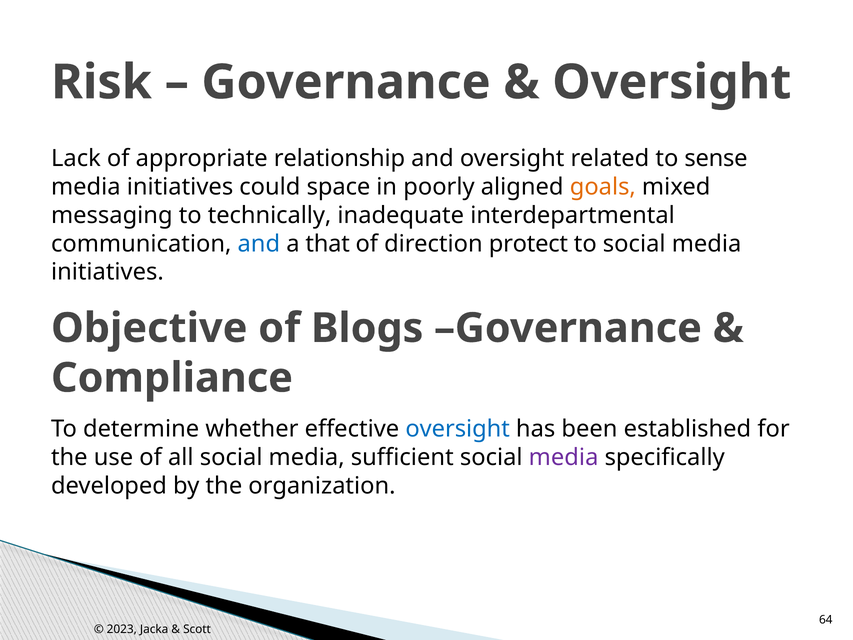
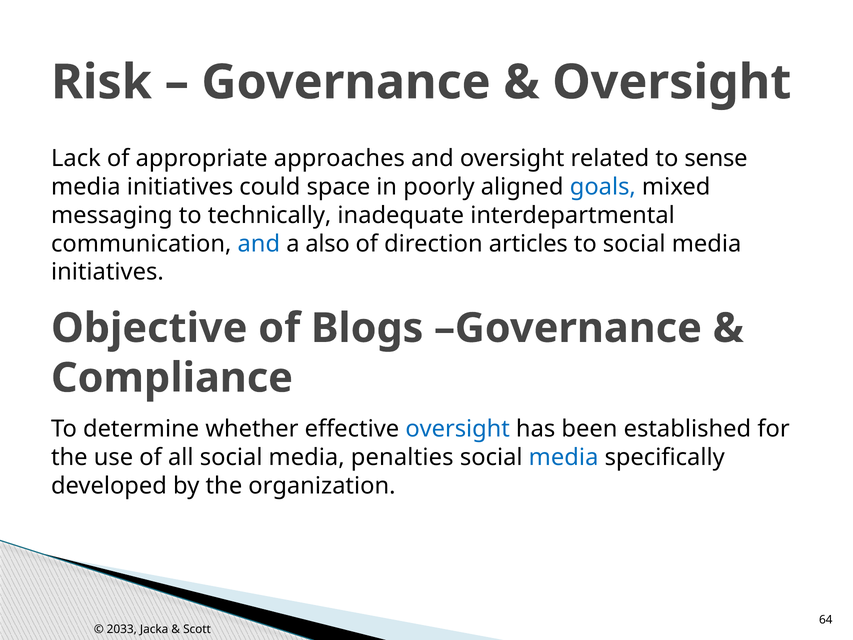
relationship: relationship -> approaches
goals colour: orange -> blue
that: that -> also
protect: protect -> articles
sufficient: sufficient -> penalties
media at (564, 457) colour: purple -> blue
2023: 2023 -> 2033
